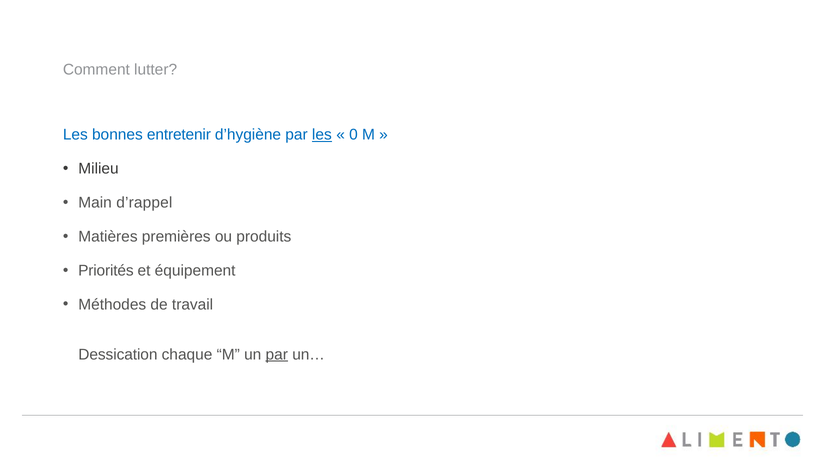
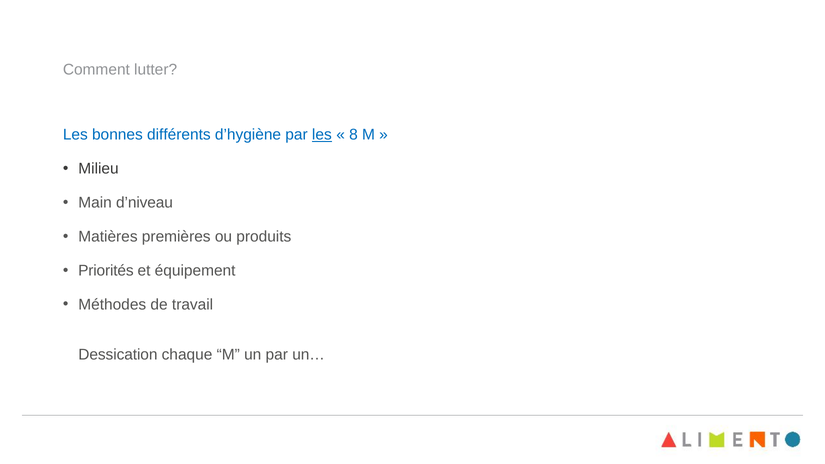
entretenir: entretenir -> différents
0: 0 -> 8
d’rappel: d’rappel -> d’niveau
par at (277, 355) underline: present -> none
